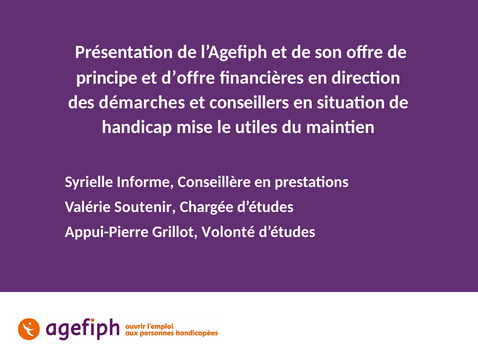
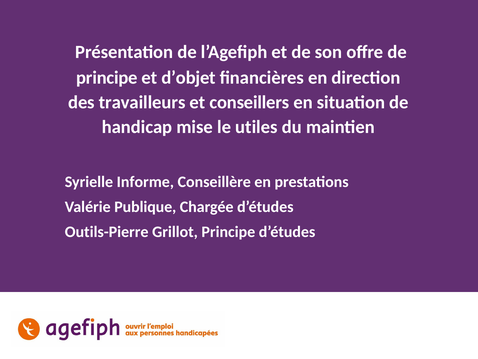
d’offre: d’offre -> d’objet
démarches: démarches -> travailleurs
Soutenir: Soutenir -> Publique
Appui-Pierre: Appui-Pierre -> Outils-Pierre
Grillot Volonté: Volonté -> Principe
